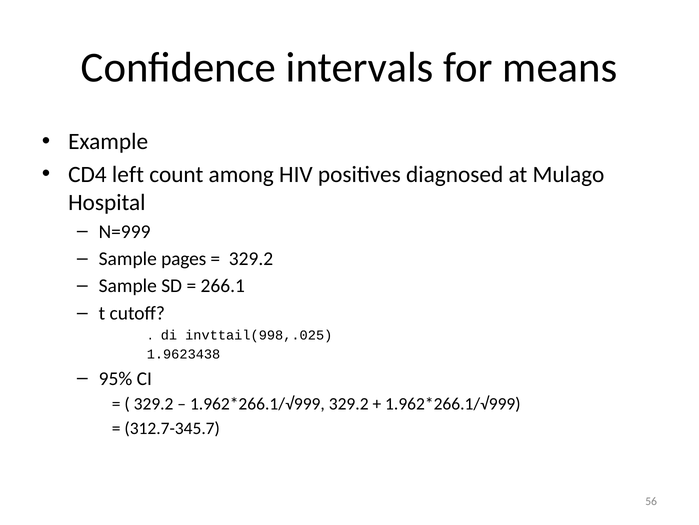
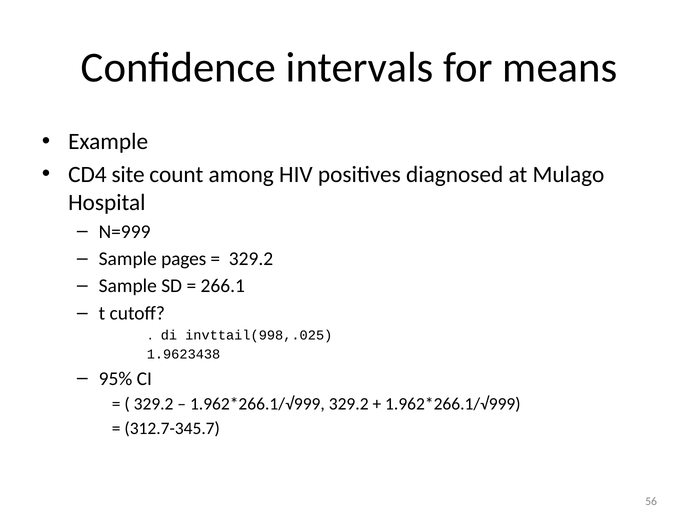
left: left -> site
